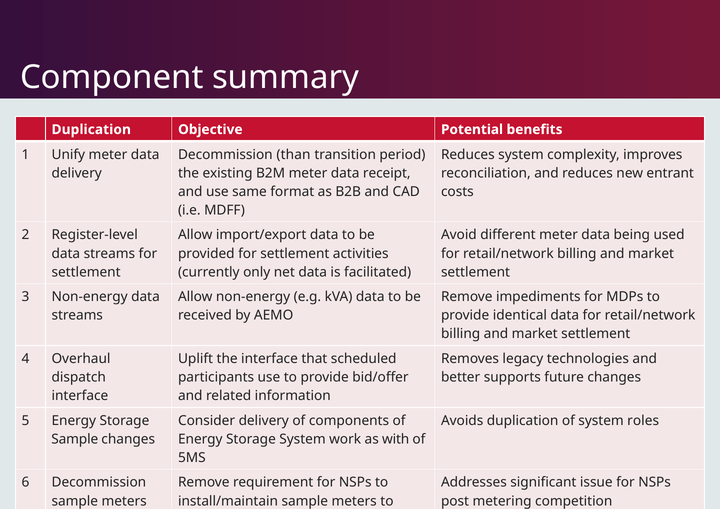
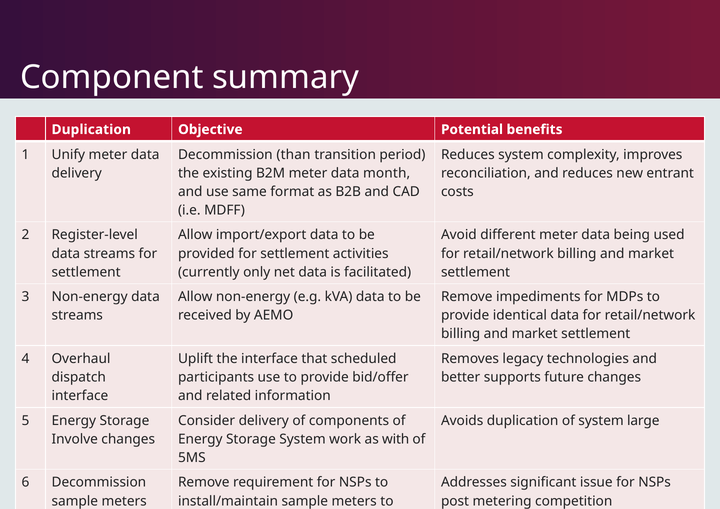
receipt: receipt -> month
roles: roles -> large
Sample at (75, 439): Sample -> Involve
